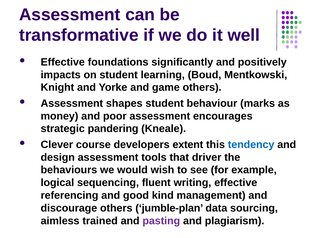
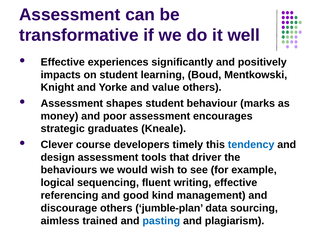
foundations: foundations -> experiences
game: game -> value
pandering: pandering -> graduates
extent: extent -> timely
pasting colour: purple -> blue
